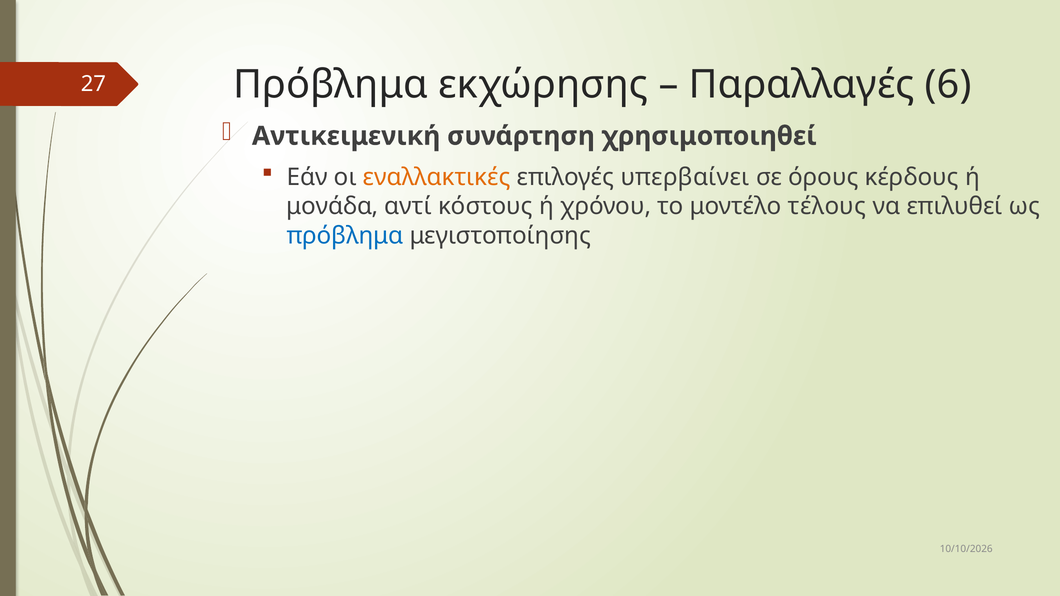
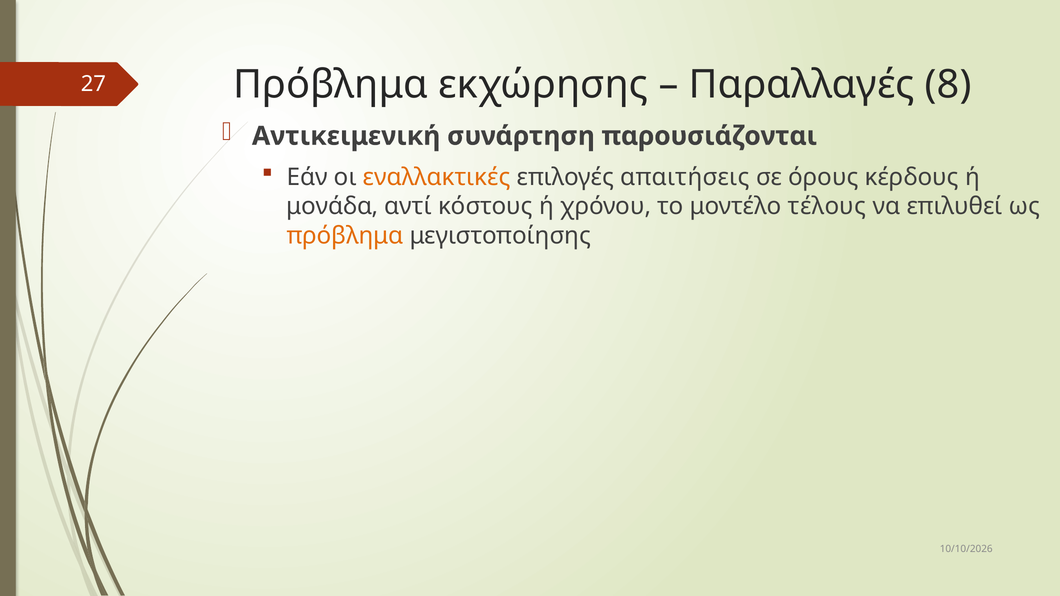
6: 6 -> 8
χρησιμοποιηθεί: χρησιμοποιηθεί -> παρουσιάζονται
υπερβαίνει: υπερβαίνει -> απαιτήσεις
πρόβλημα at (345, 236) colour: blue -> orange
